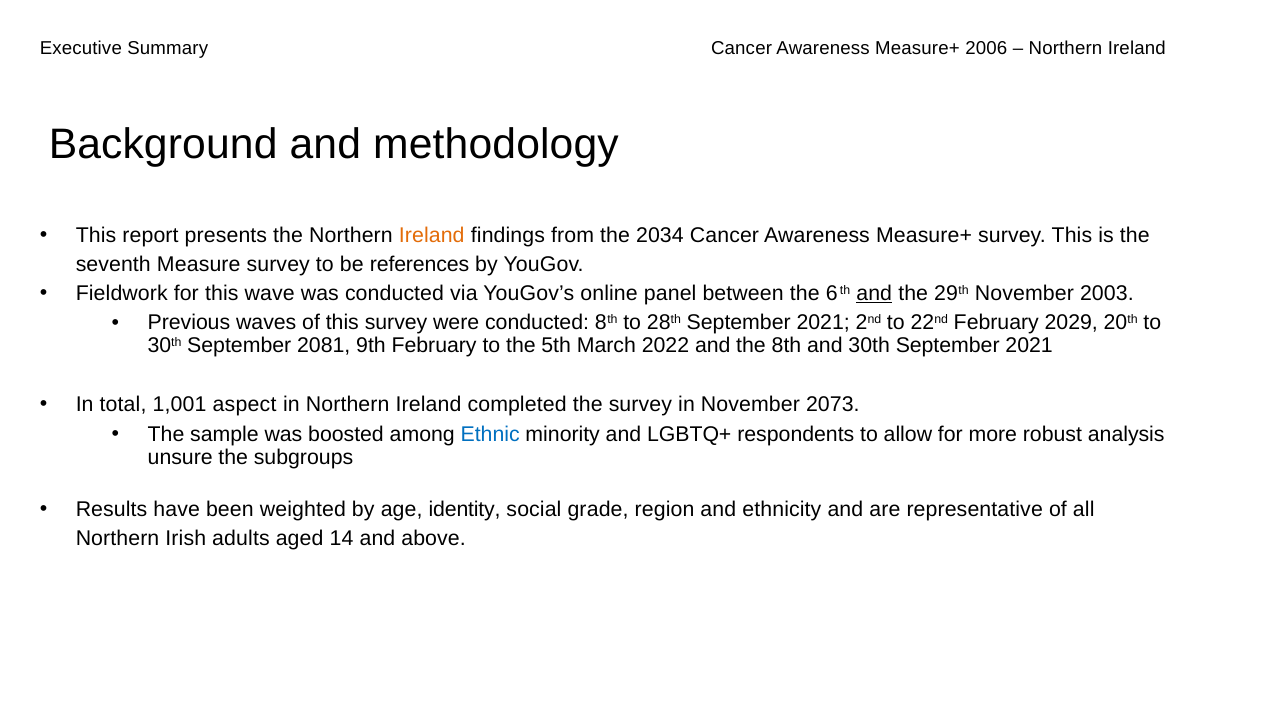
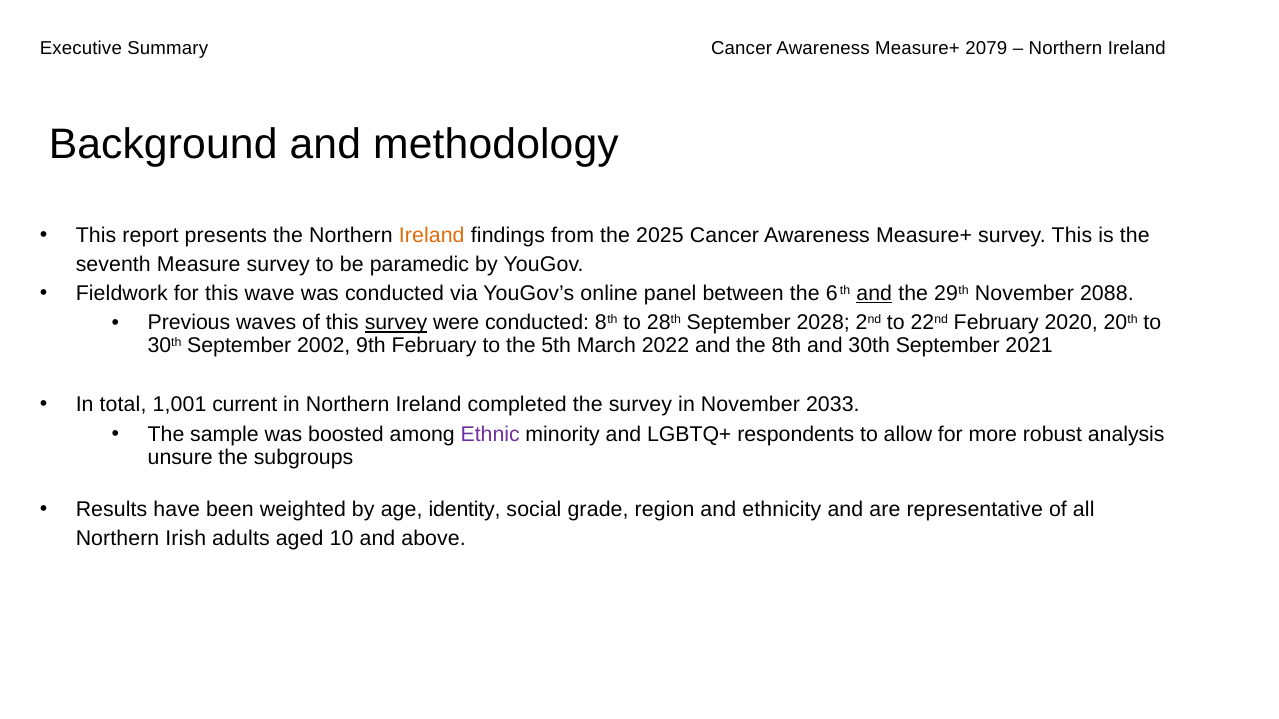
2006: 2006 -> 2079
2034: 2034 -> 2025
references: references -> paramedic
2003: 2003 -> 2088
survey at (396, 323) underline: none -> present
28th September 2021: 2021 -> 2028
2029: 2029 -> 2020
2081: 2081 -> 2002
aspect: aspect -> current
2073: 2073 -> 2033
Ethnic colour: blue -> purple
14: 14 -> 10
